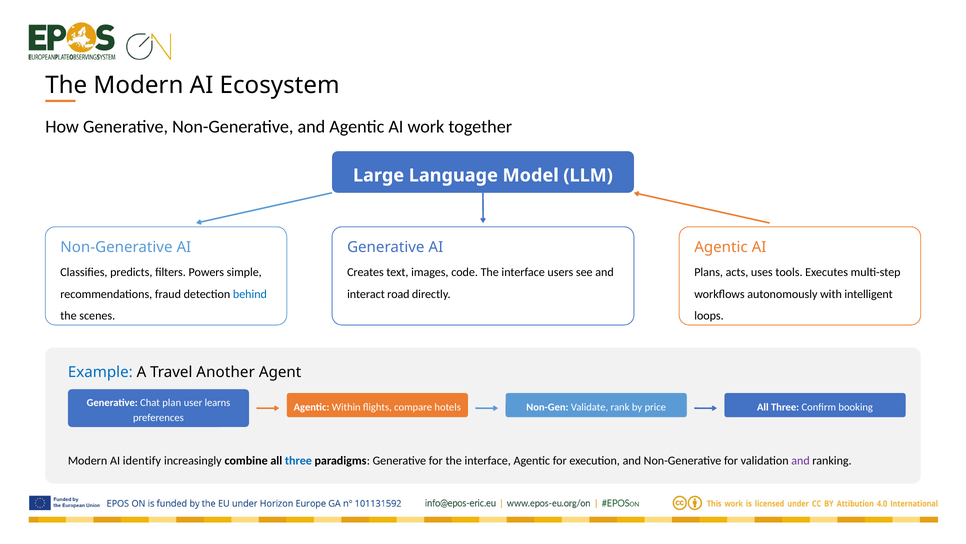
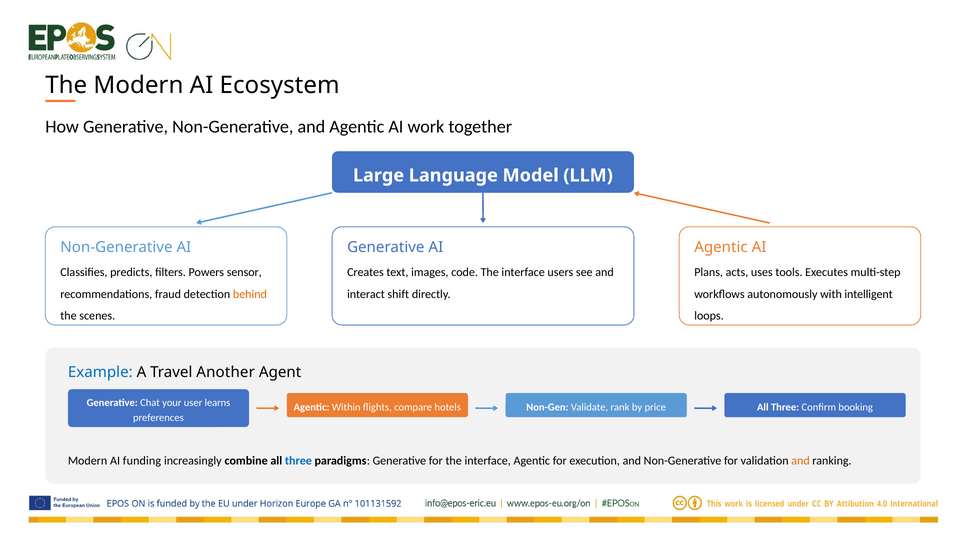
simple: simple -> sensor
behind colour: blue -> orange
road: road -> shift
plan: plan -> your
identify: identify -> funding
and at (801, 460) colour: purple -> orange
